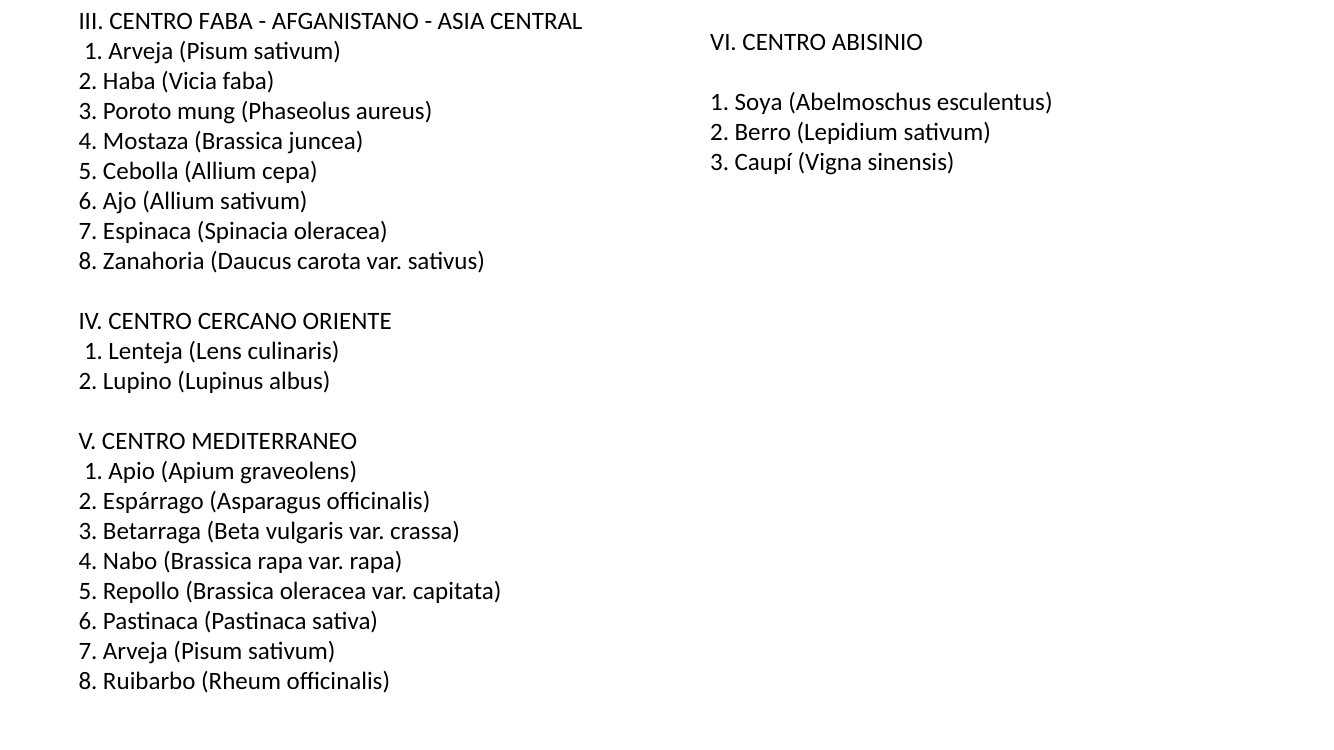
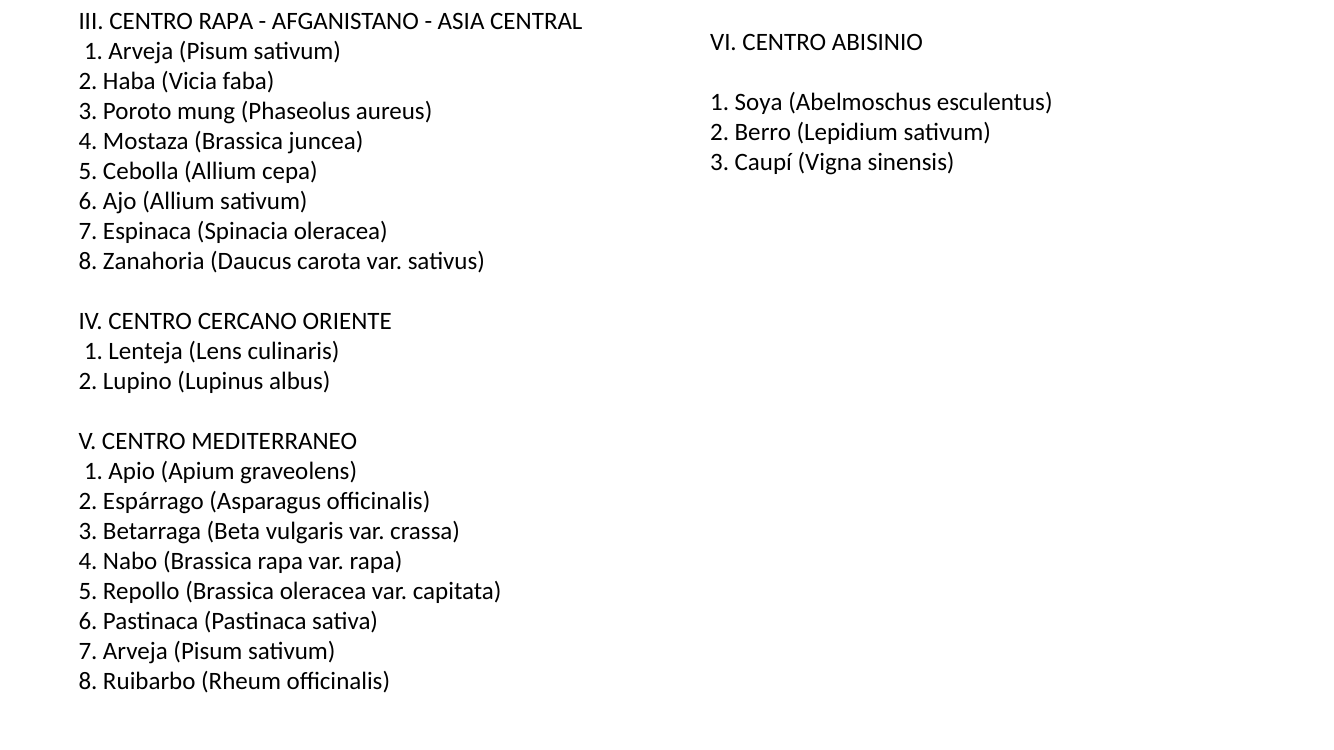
CENTRO FABA: FABA -> RAPA
